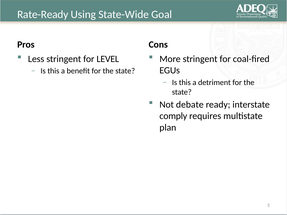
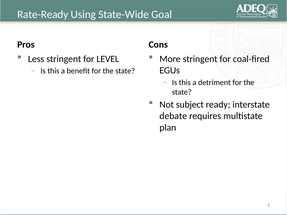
debate: debate -> subject
comply: comply -> debate
